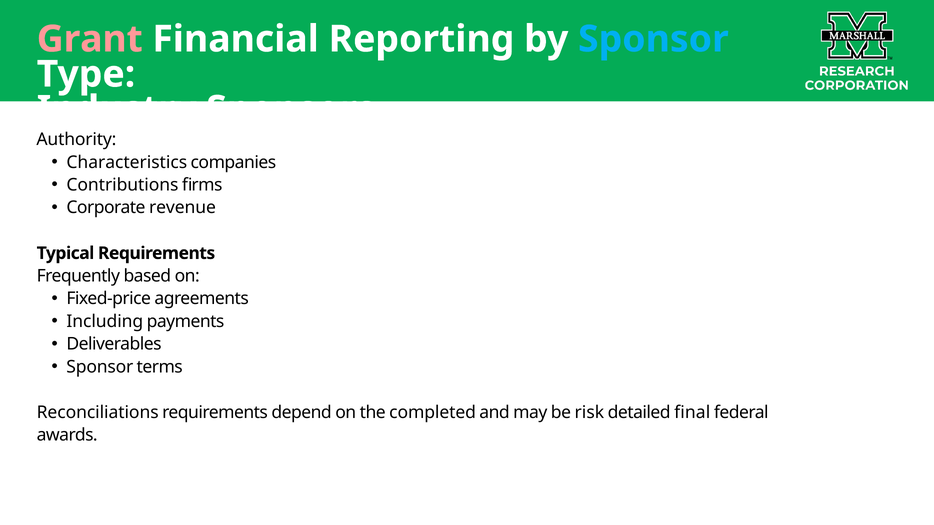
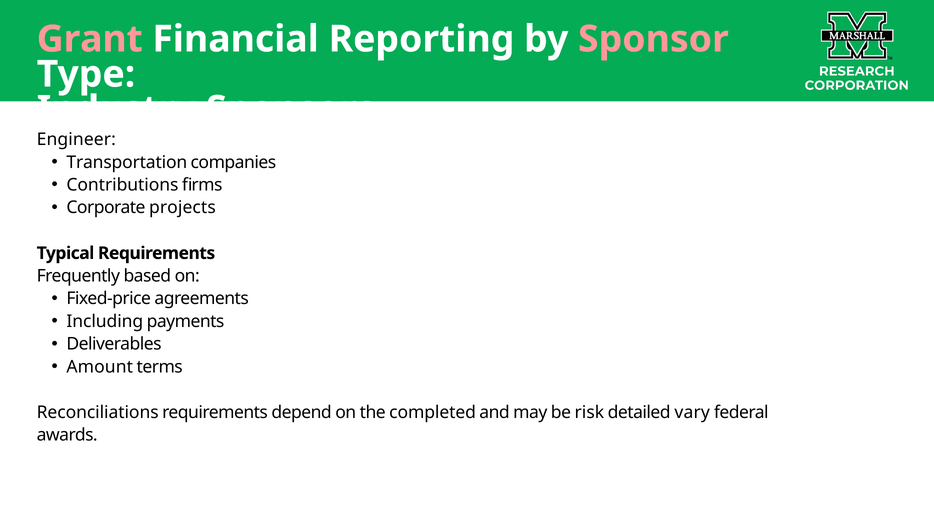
Sponsor at (653, 39) colour: light blue -> pink
Industry underline: none -> present
Authority: Authority -> Engineer
Characteristics: Characteristics -> Transportation
revenue: revenue -> projects
Sponsor at (100, 367): Sponsor -> Amount
final: final -> vary
